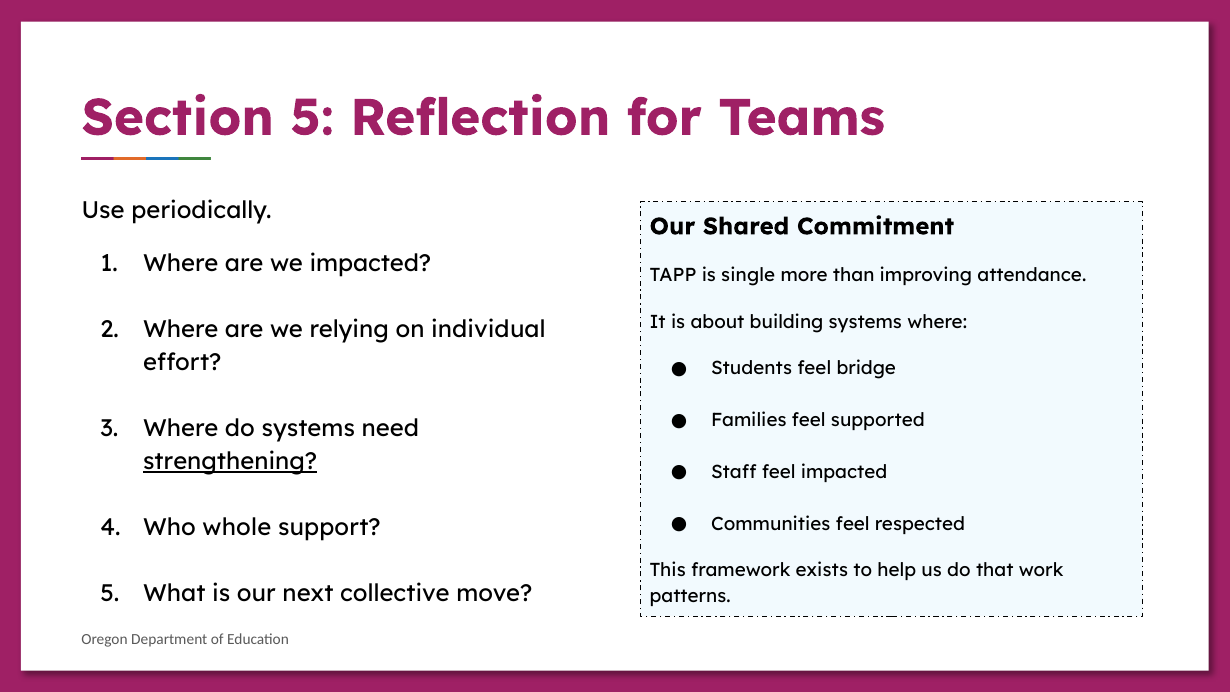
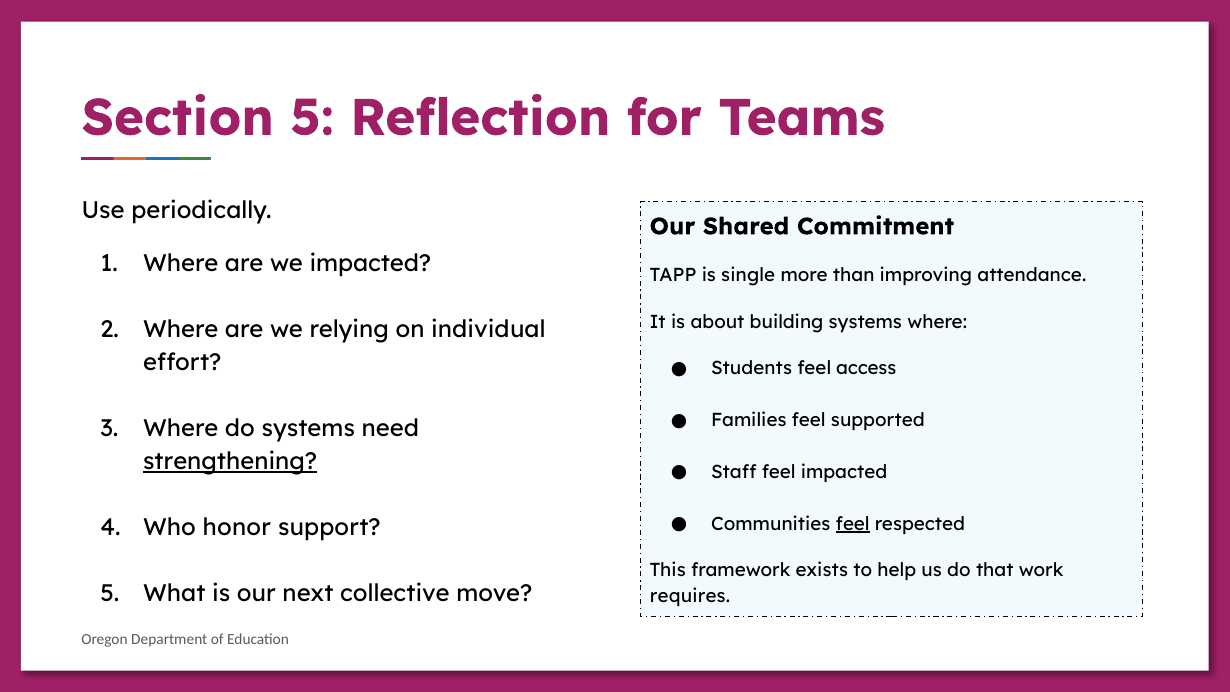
bridge: bridge -> access
feel at (853, 524) underline: none -> present
whole: whole -> honor
patterns: patterns -> requires
